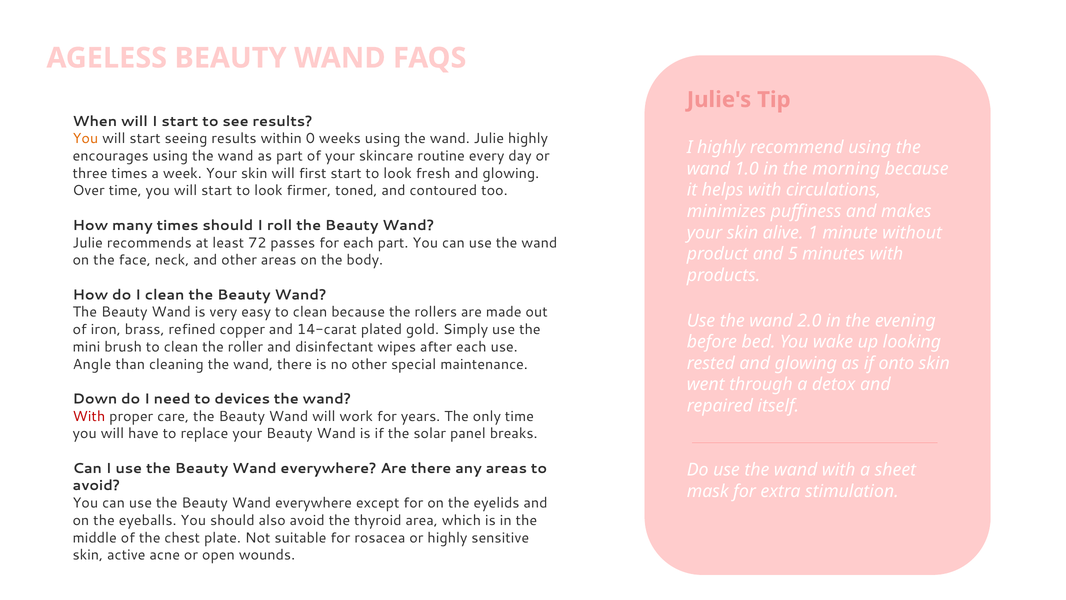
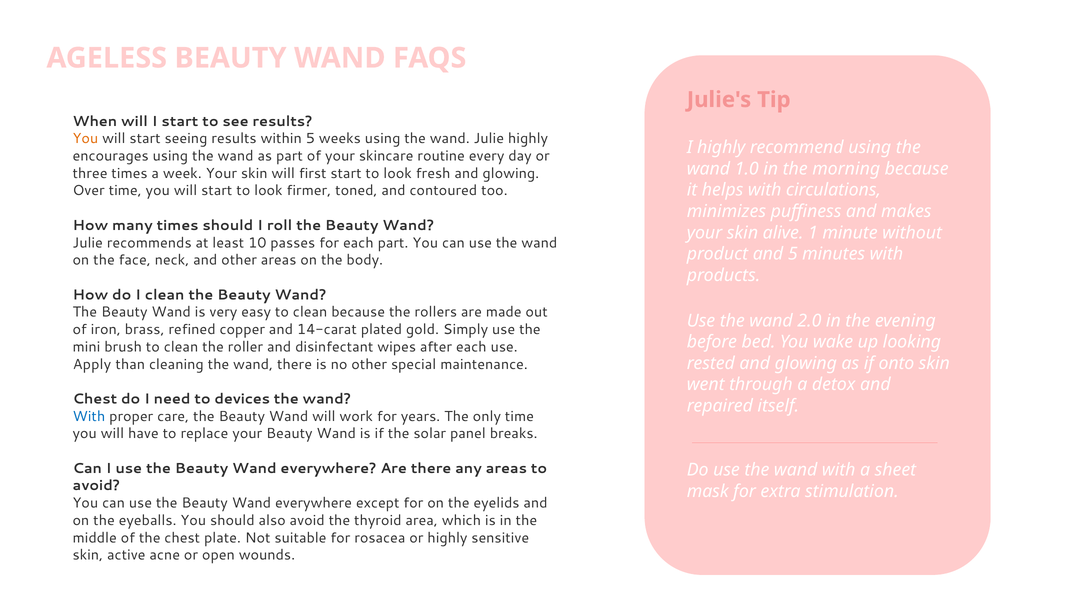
within 0: 0 -> 5
72: 72 -> 10
Angle: Angle -> Apply
Down at (95, 399): Down -> Chest
With at (89, 416) colour: red -> blue
